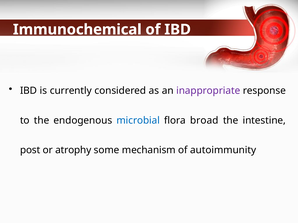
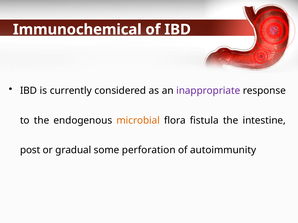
microbial colour: blue -> orange
broad: broad -> fistula
atrophy: atrophy -> gradual
mechanism: mechanism -> perforation
